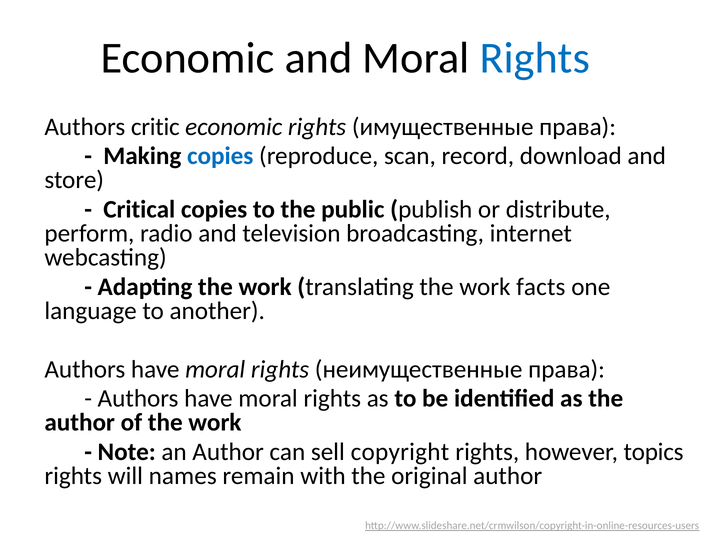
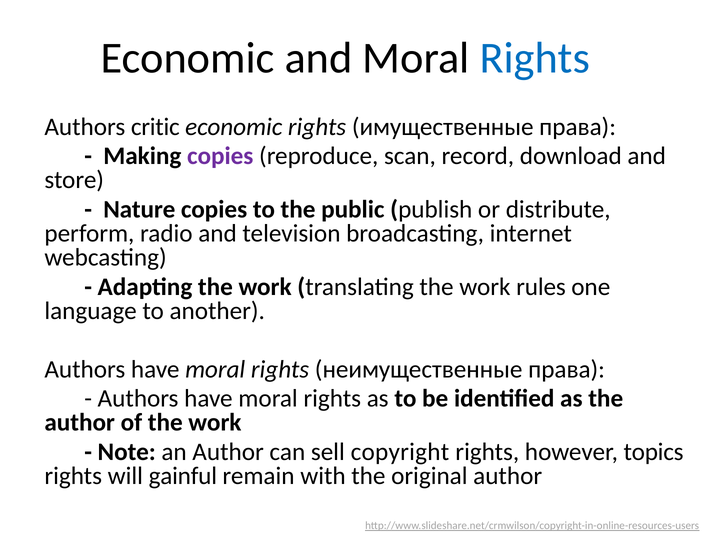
copies at (220, 156) colour: blue -> purple
Critical: Critical -> Nature
facts: facts -> rules
names: names -> gainful
